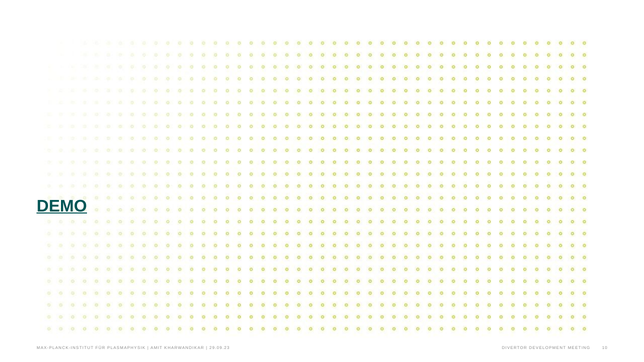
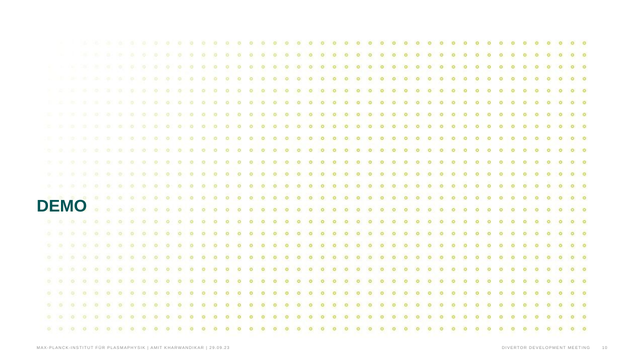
DEMO underline: present -> none
